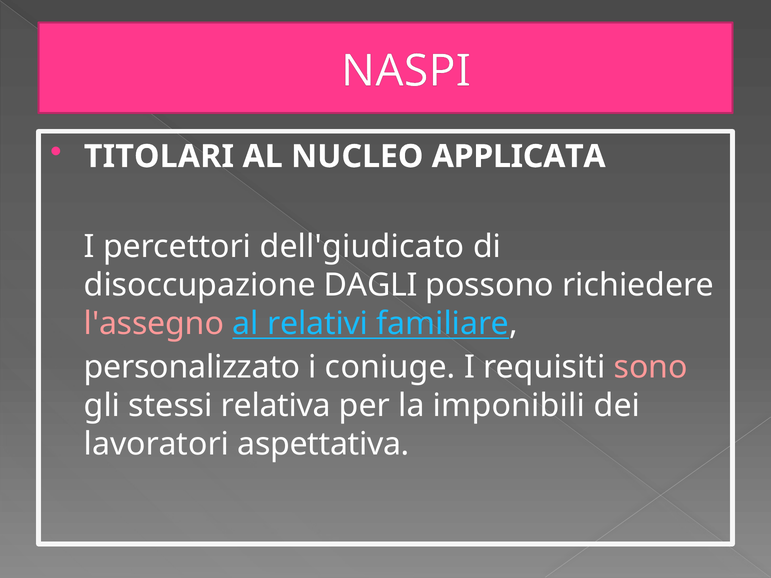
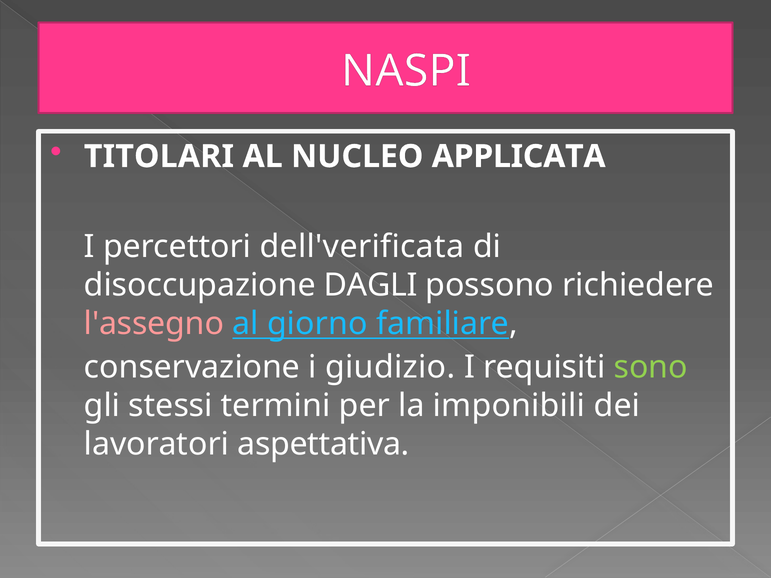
dell'giudicato: dell'giudicato -> dell'verificata
relativi: relativi -> giorno
personalizzato: personalizzato -> conservazione
coniuge: coniuge -> giudizio
sono colour: pink -> light green
relativa: relativa -> termini
